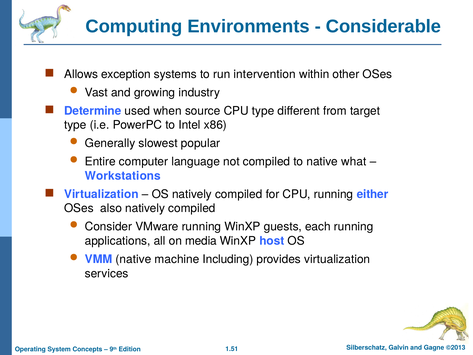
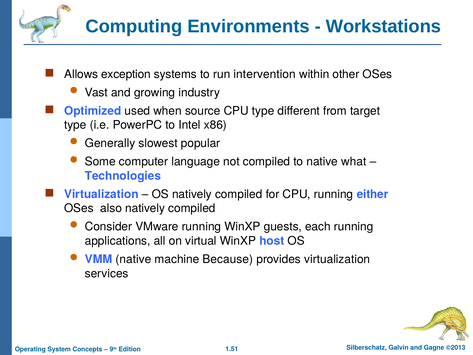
Considerable: Considerable -> Workstations
Determine: Determine -> Optimized
Entire: Entire -> Some
Workstations: Workstations -> Technologies
media: media -> virtual
Including: Including -> Because
